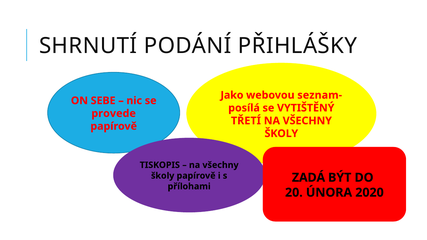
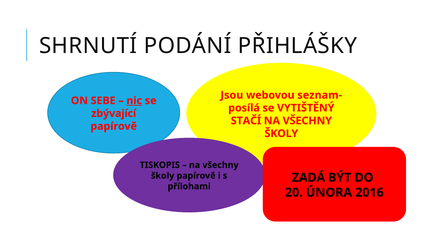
Jako: Jako -> Jsou
nic underline: none -> present
provede: provede -> zbývající
TŘETÍ: TŘETÍ -> STAČÍ
2020: 2020 -> 2016
